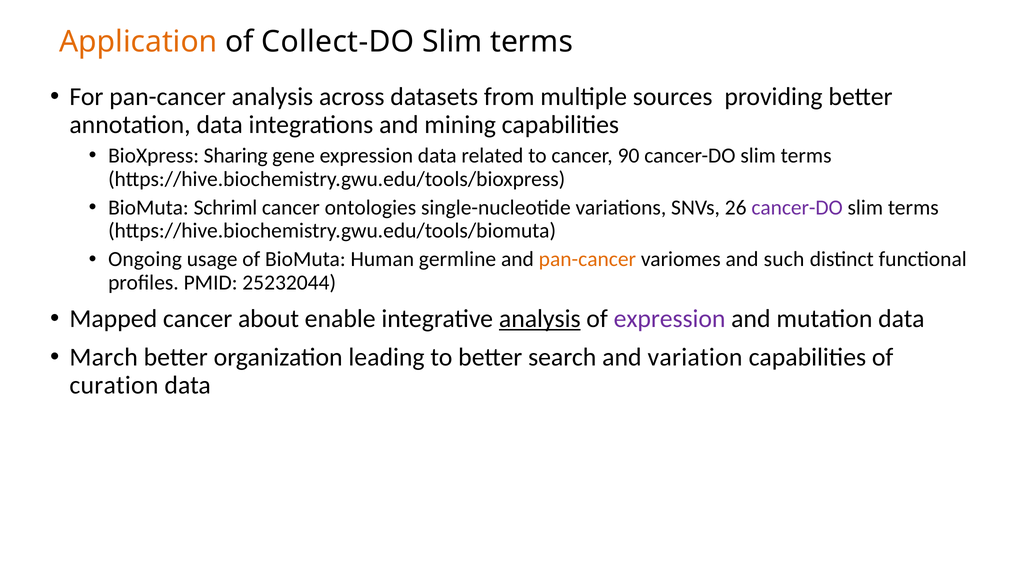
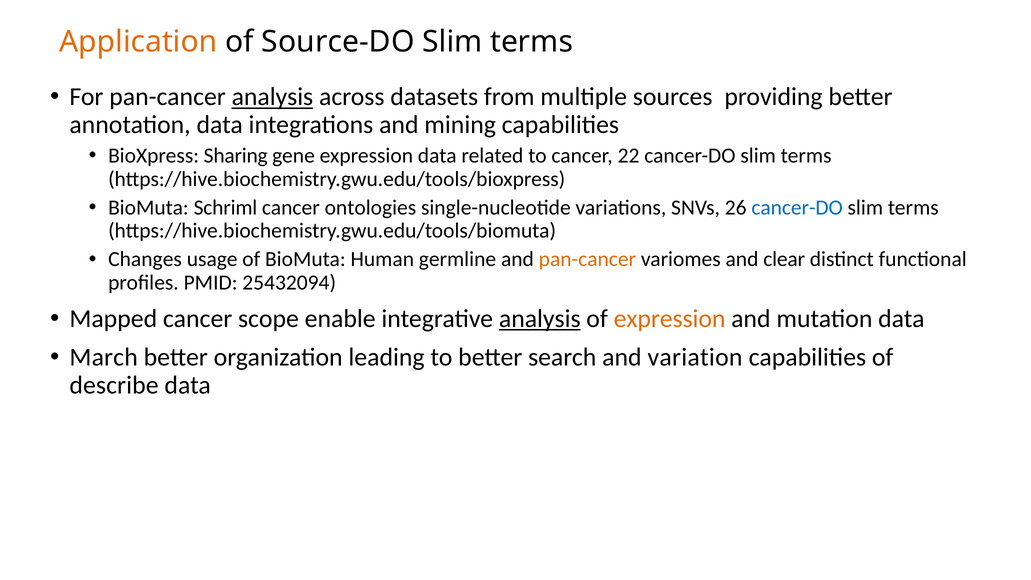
Collect-DO: Collect-DO -> Source-DO
analysis at (272, 97) underline: none -> present
90: 90 -> 22
cancer-DO at (797, 207) colour: purple -> blue
Ongoing: Ongoing -> Changes
such: such -> clear
25232044: 25232044 -> 25432094
about: about -> scope
expression at (670, 319) colour: purple -> orange
curation: curation -> describe
